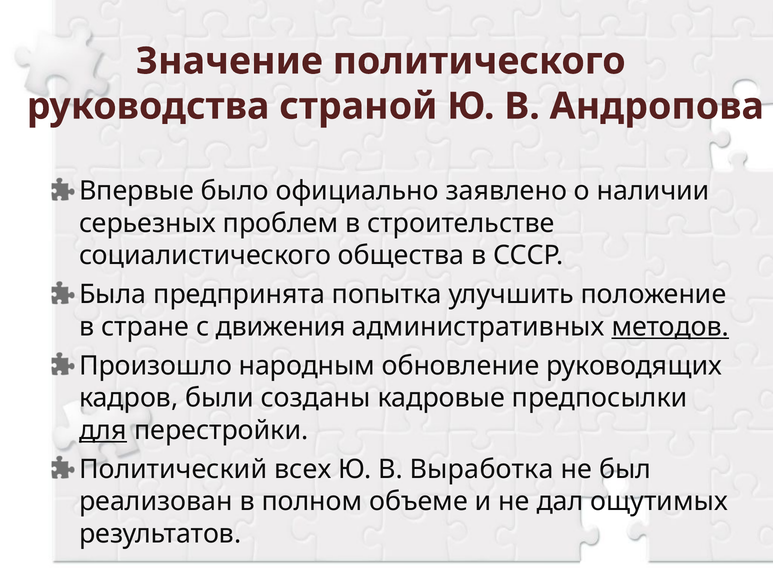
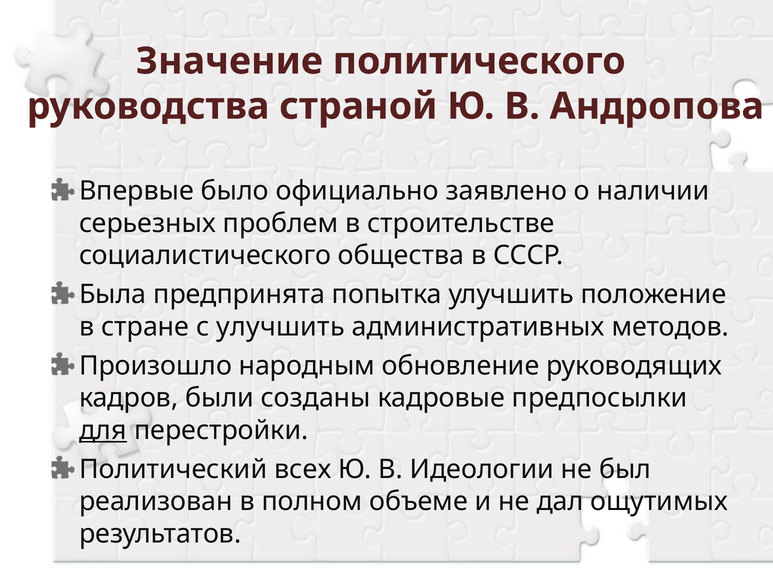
с движения: движения -> улучшить
методов underline: present -> none
Выработка: Выработка -> Идеологии
